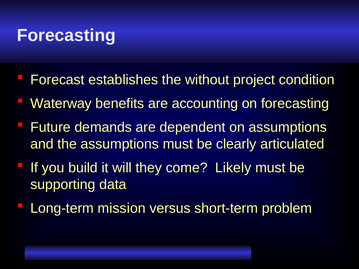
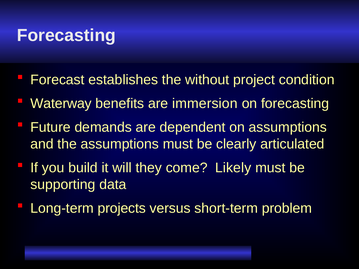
accounting: accounting -> immersion
mission: mission -> projects
